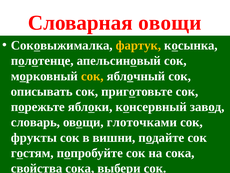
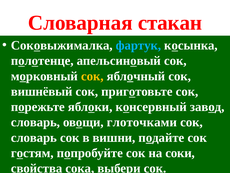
Словарная овощи: овощи -> стакан
фартук colour: yellow -> light blue
описывать: описывать -> вишнёвый
фрукты at (34, 137): фрукты -> словарь
на сока: сока -> соки
